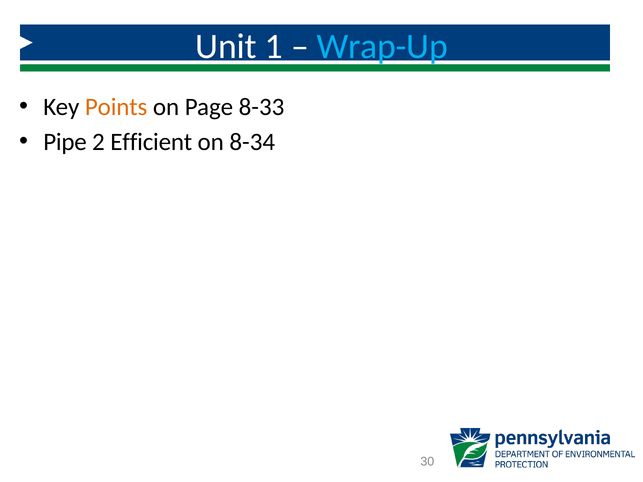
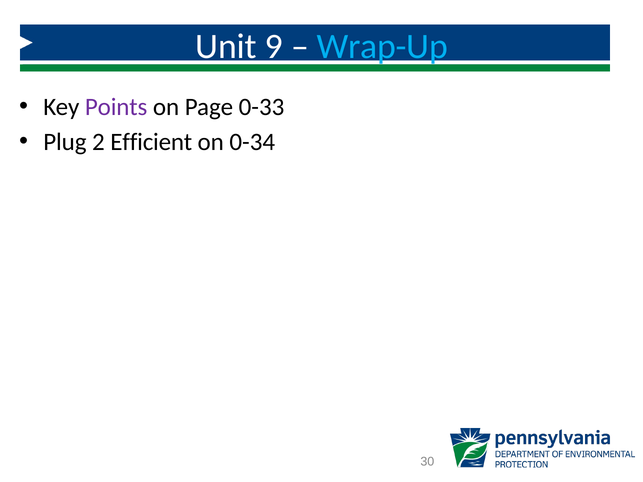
1: 1 -> 9
Points colour: orange -> purple
8-33: 8-33 -> 0-33
Pipe: Pipe -> Plug
8-34: 8-34 -> 0-34
